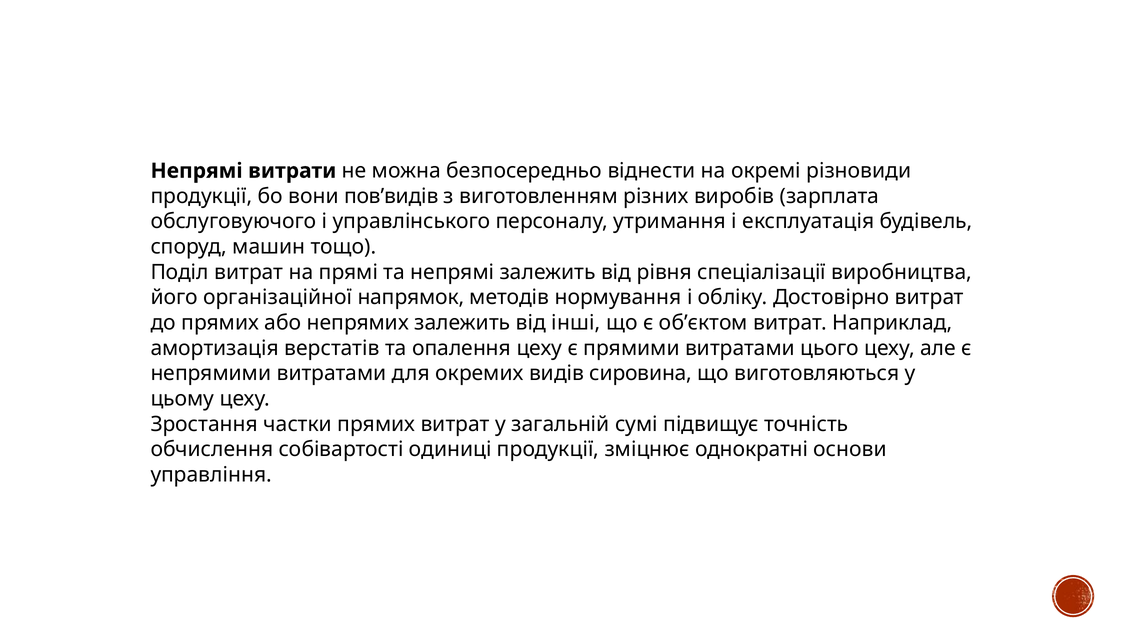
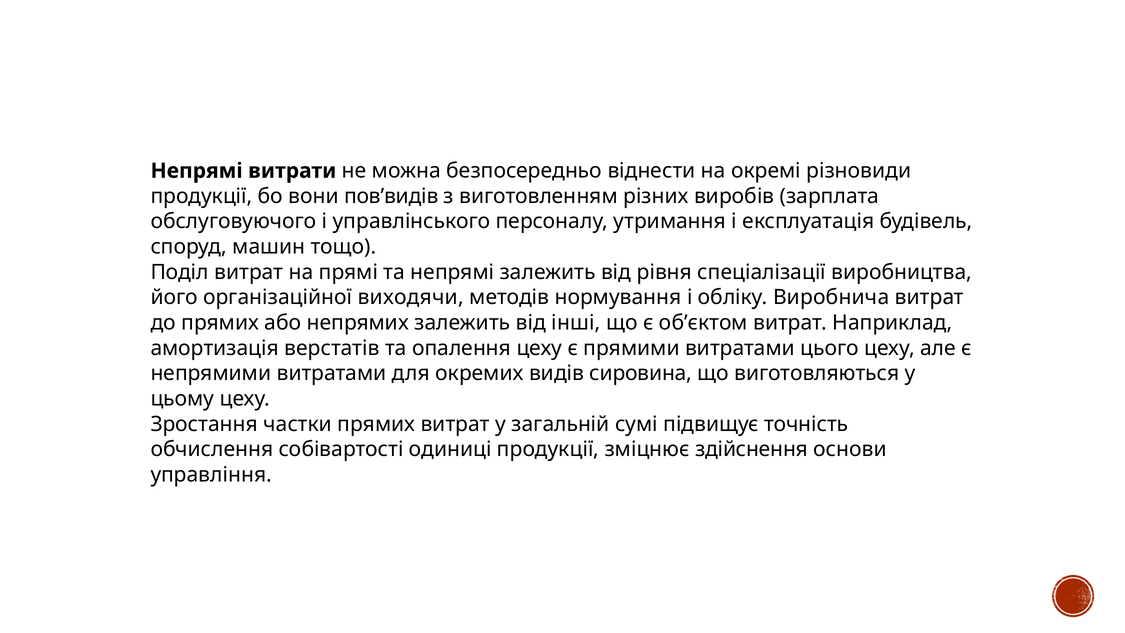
напрямок: напрямок -> виходячи
Достовірно: Достовірно -> Виробнича
однократні: однократні -> здійснення
